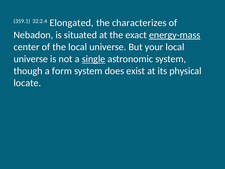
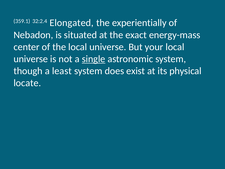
characterizes: characterizes -> experientially
energy-mass underline: present -> none
form: form -> least
